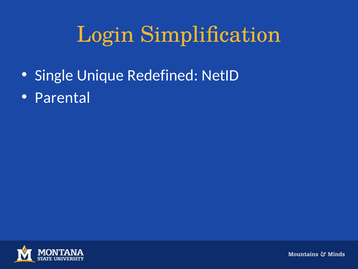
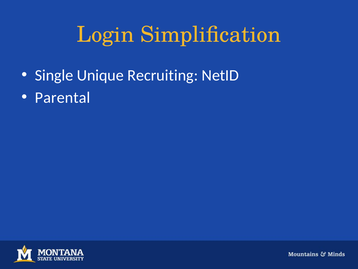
Redefined: Redefined -> Recruiting
